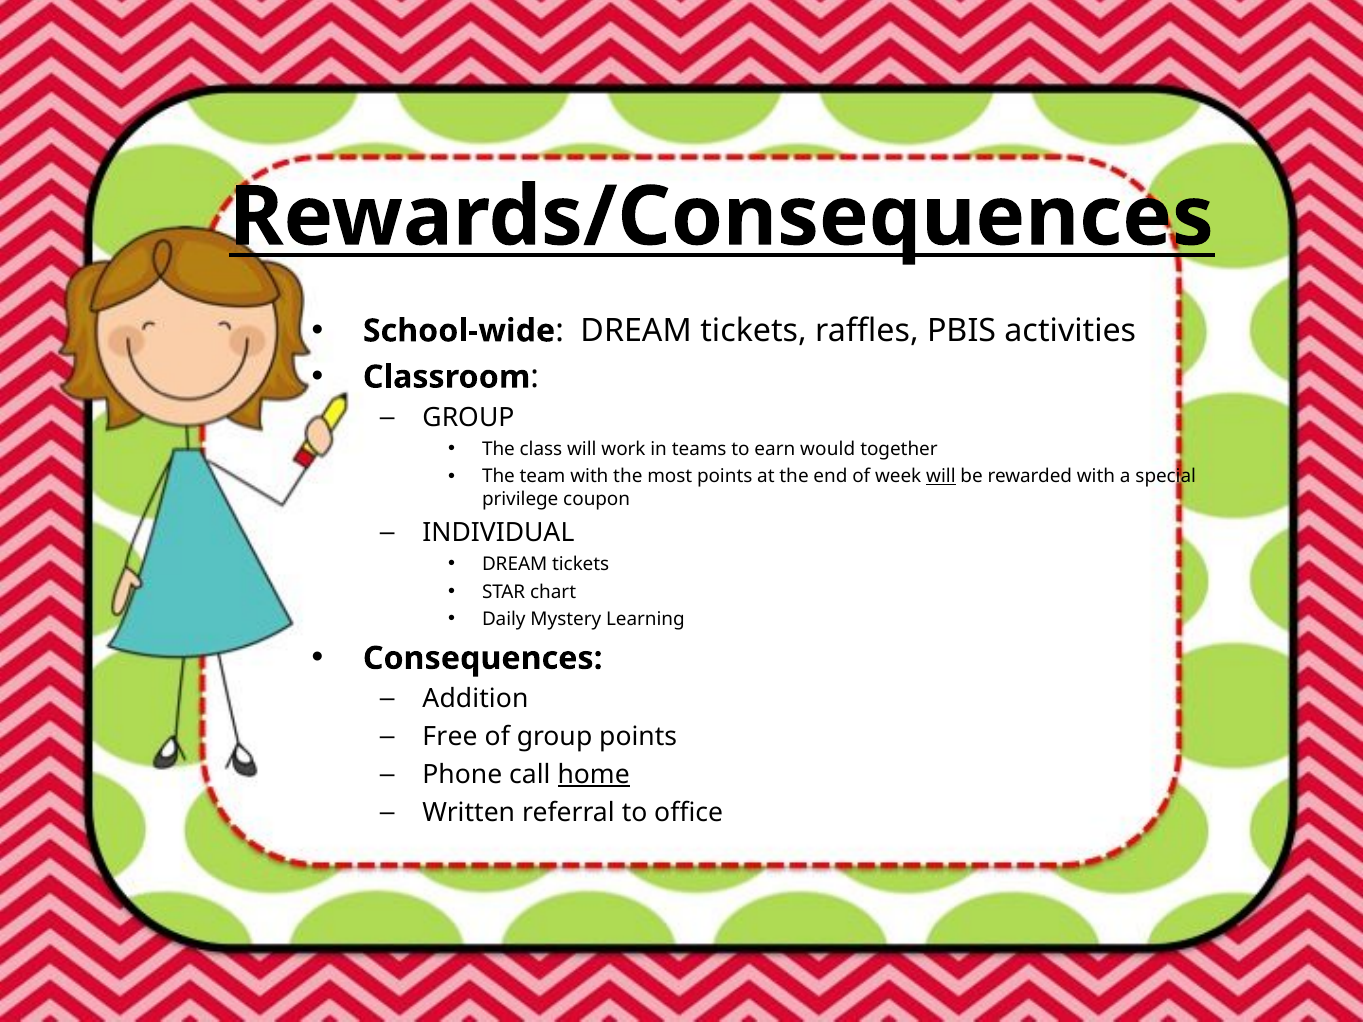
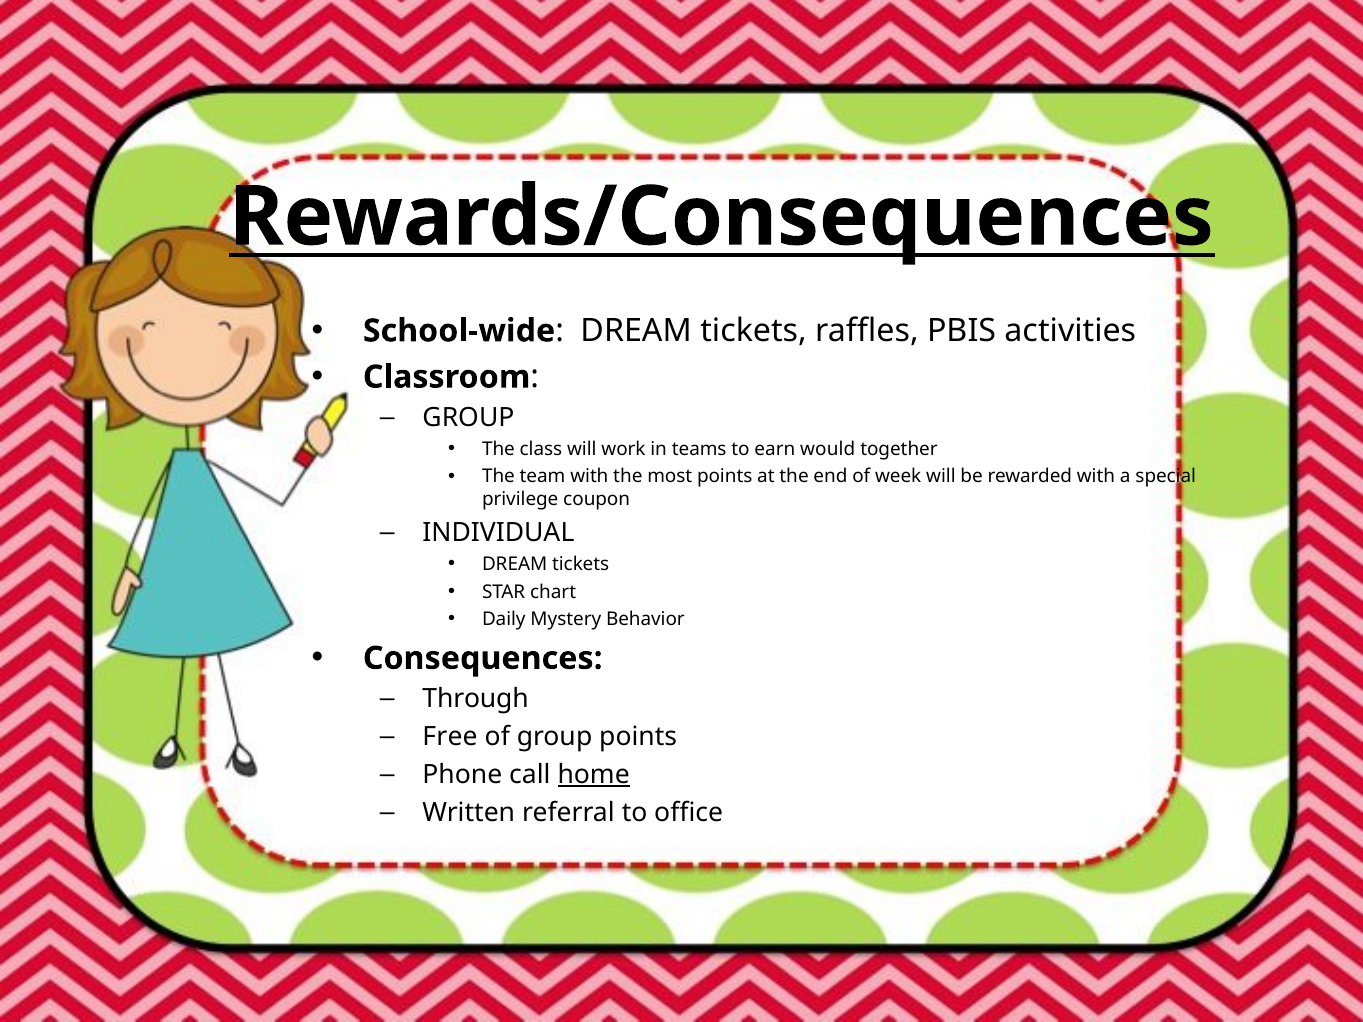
will at (941, 477) underline: present -> none
Learning: Learning -> Behavior
Addition: Addition -> Through
